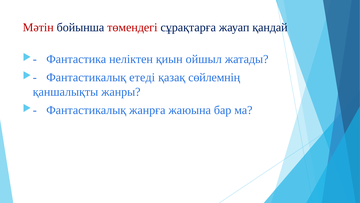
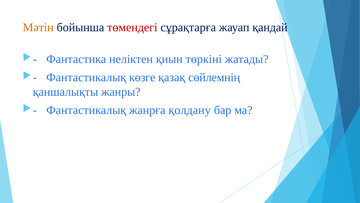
Мәтін colour: red -> orange
ойшыл: ойшыл -> төркіні
етеді: етеді -> көзге
жаюына: жаюына -> қолдану
